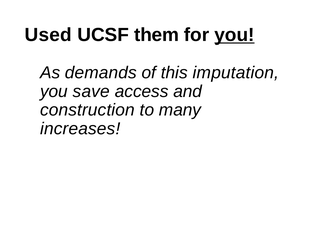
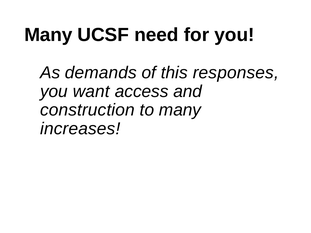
Used at (48, 35): Used -> Many
them: them -> need
you at (234, 35) underline: present -> none
imputation: imputation -> responses
save: save -> want
